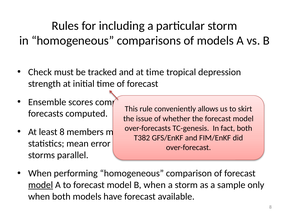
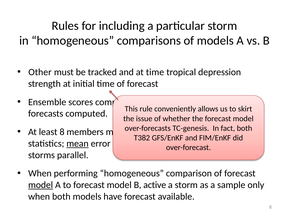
Check: Check -> Other
mean underline: none -> present
B when: when -> active
